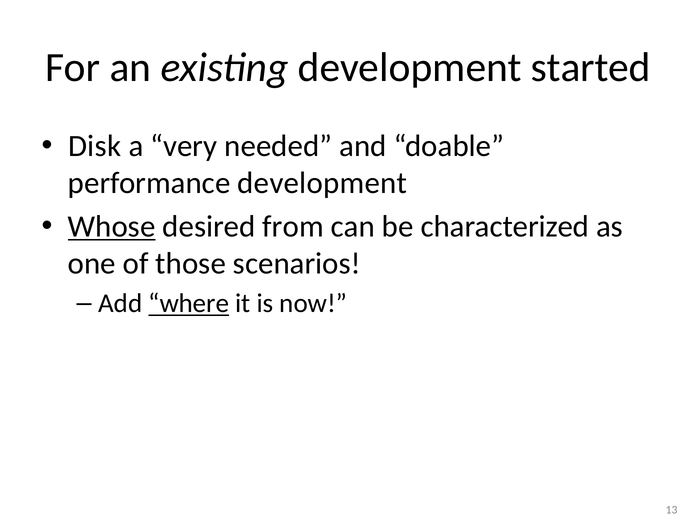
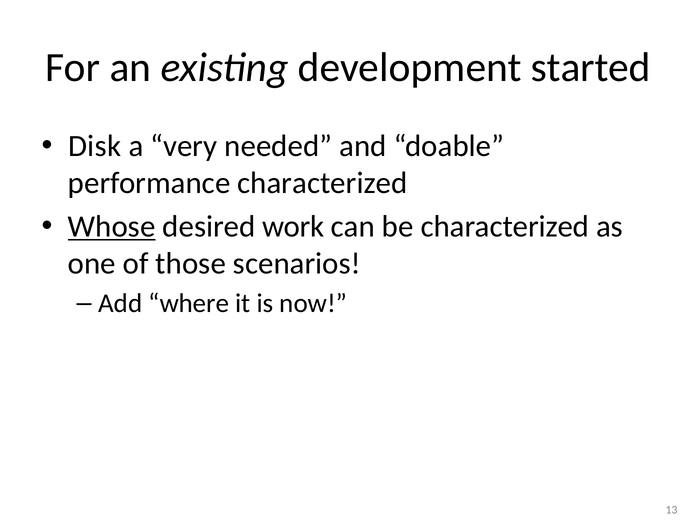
performance development: development -> characterized
from: from -> work
where underline: present -> none
